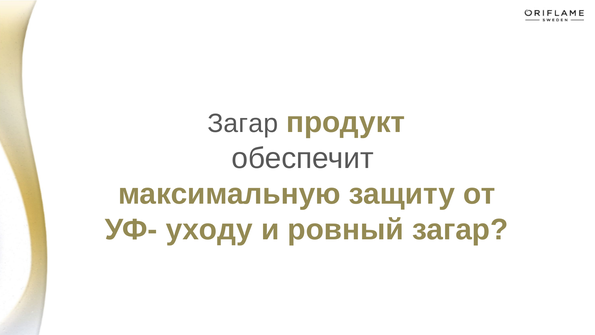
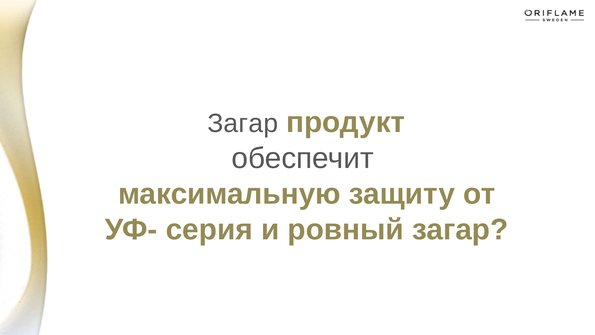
уходу: уходу -> серия
